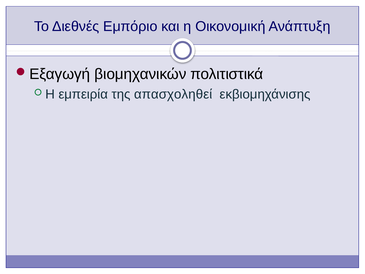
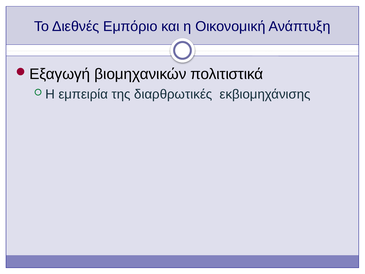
απασχοληθεί: απασχοληθεί -> διαρθρωτικές
